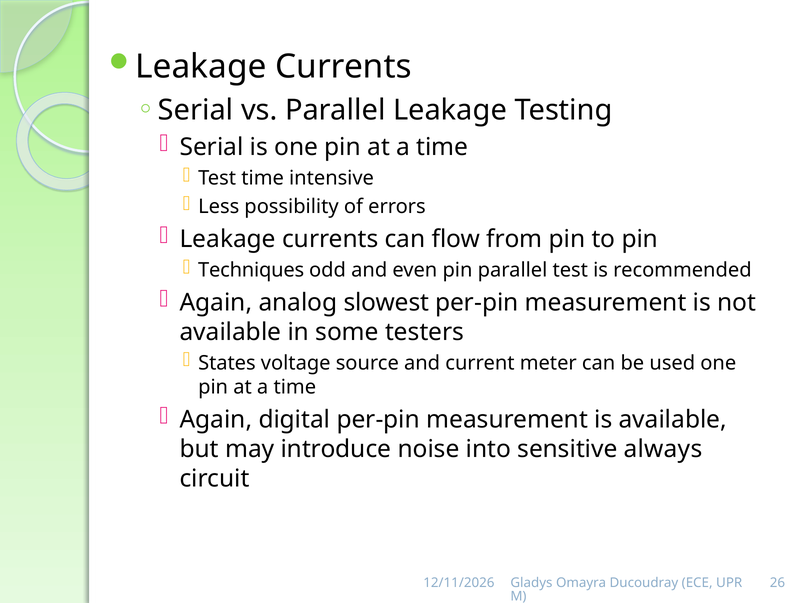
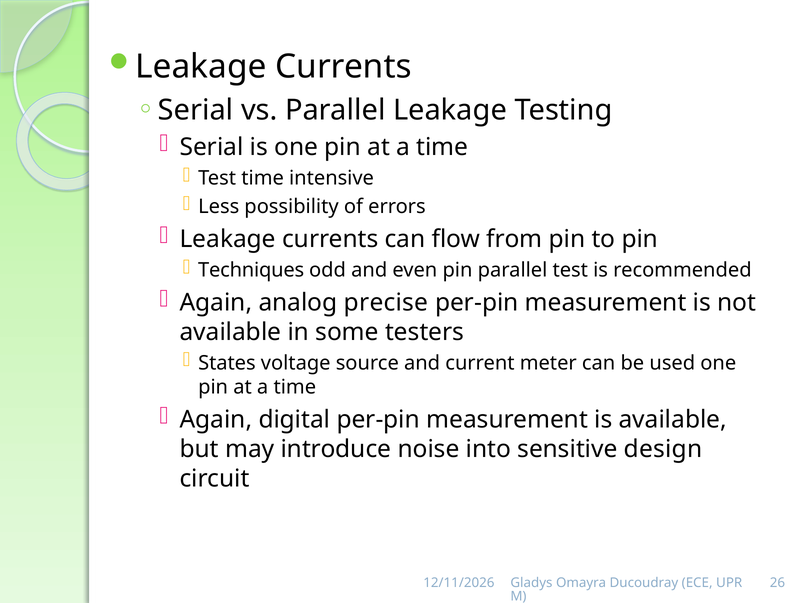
slowest: slowest -> precise
always: always -> design
